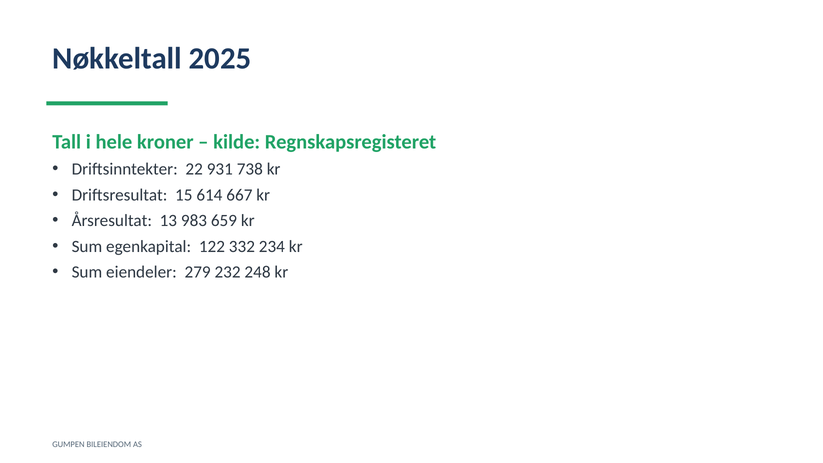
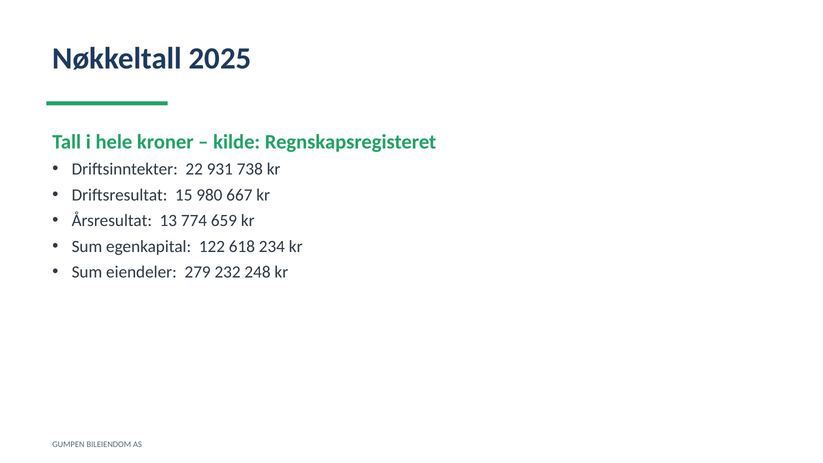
614: 614 -> 980
983: 983 -> 774
332: 332 -> 618
